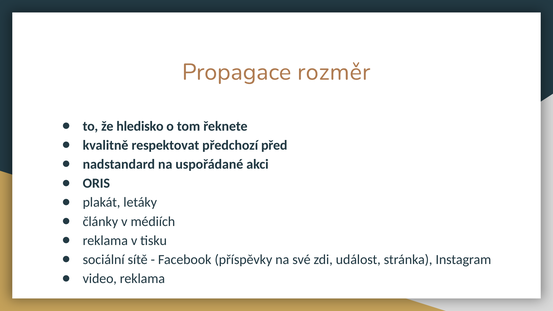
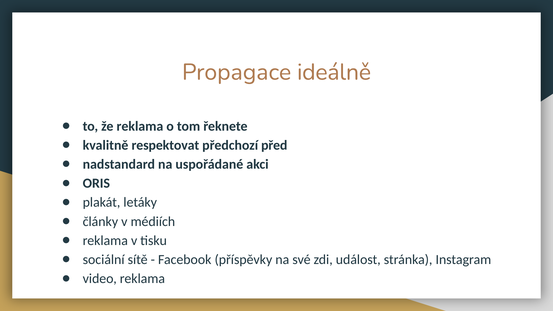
rozměr: rozměr -> ideálně
že hledisko: hledisko -> reklama
